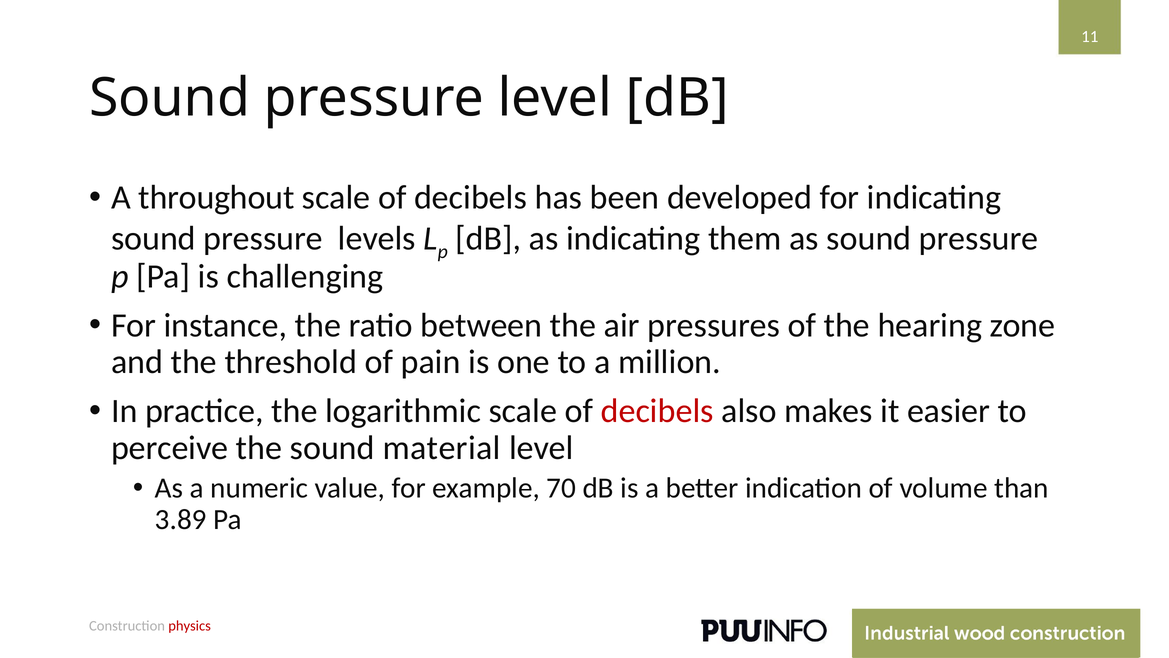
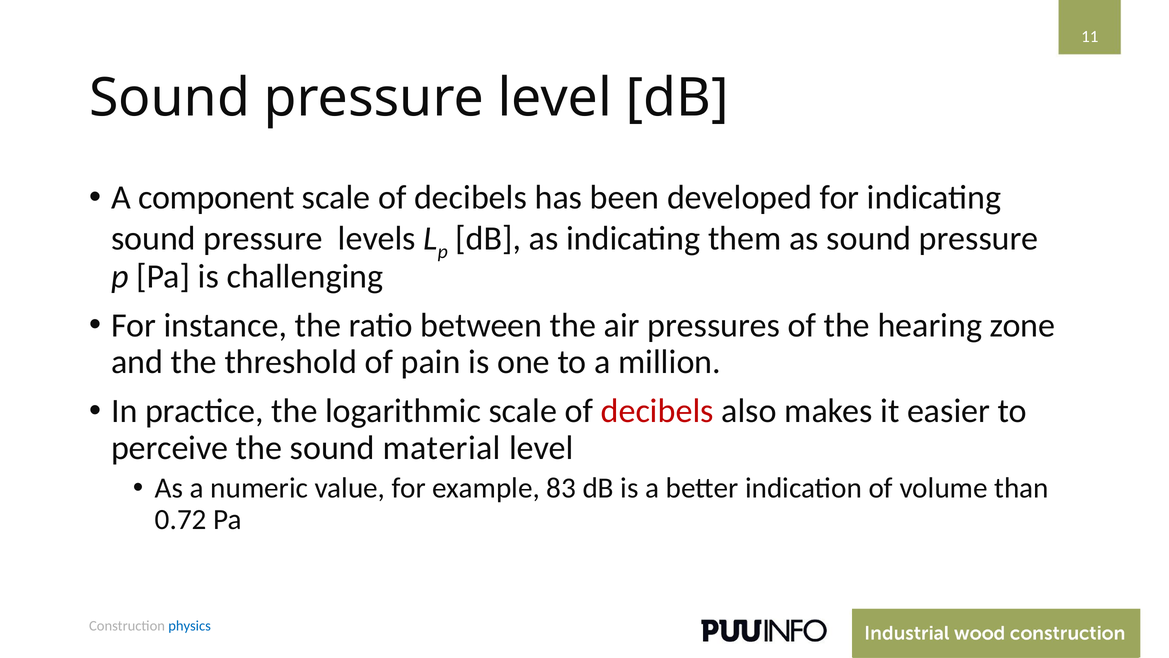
throughout: throughout -> component
70: 70 -> 83
3.89: 3.89 -> 0.72
physics colour: red -> blue
